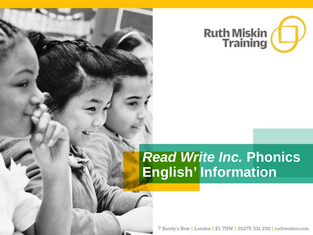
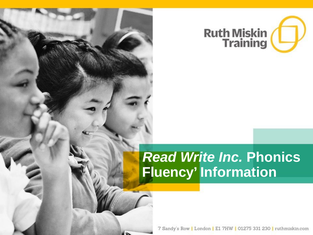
English: English -> Fluency
